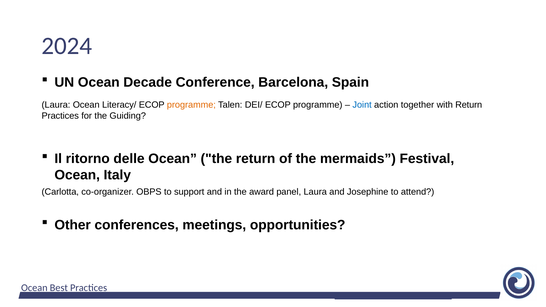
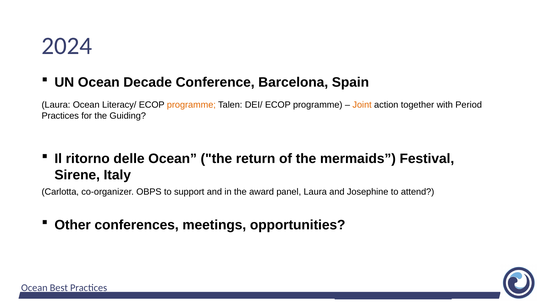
Joint colour: blue -> orange
with Return: Return -> Period
Ocean at (77, 175): Ocean -> Sirene
